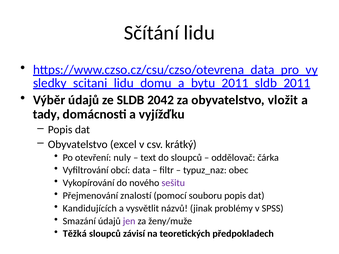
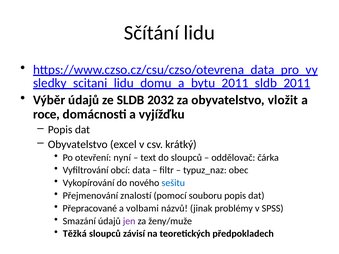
2042: 2042 -> 2032
tady: tady -> roce
nuly: nuly -> nyní
sešitu colour: purple -> blue
Kandidujících: Kandidujících -> Přepracované
vysvětlit: vysvětlit -> volbami
